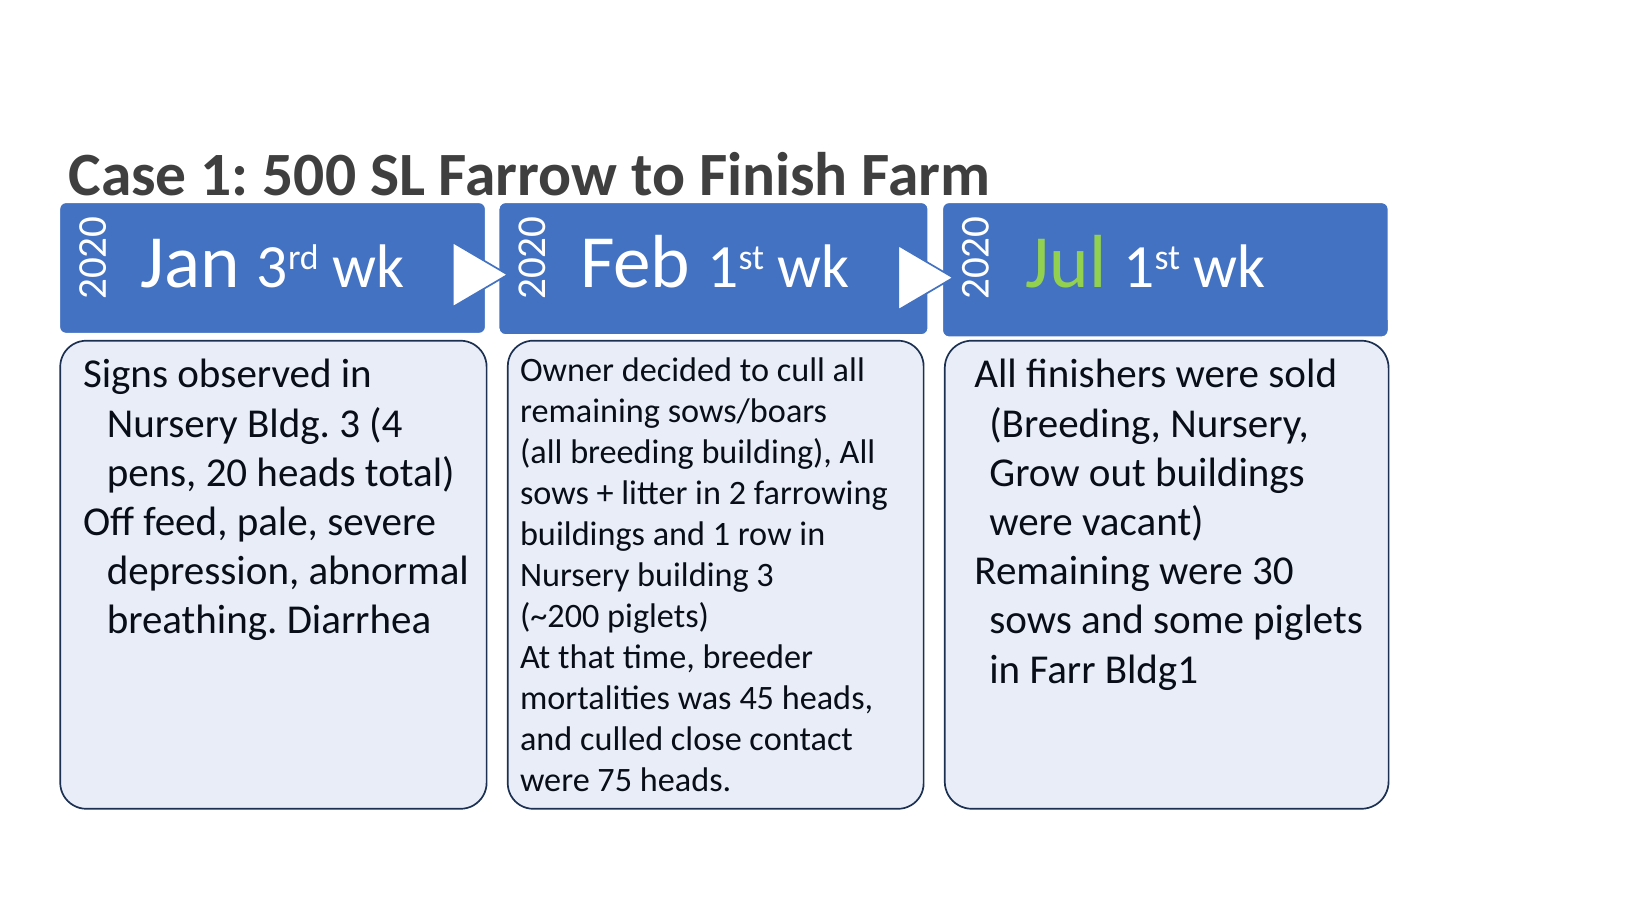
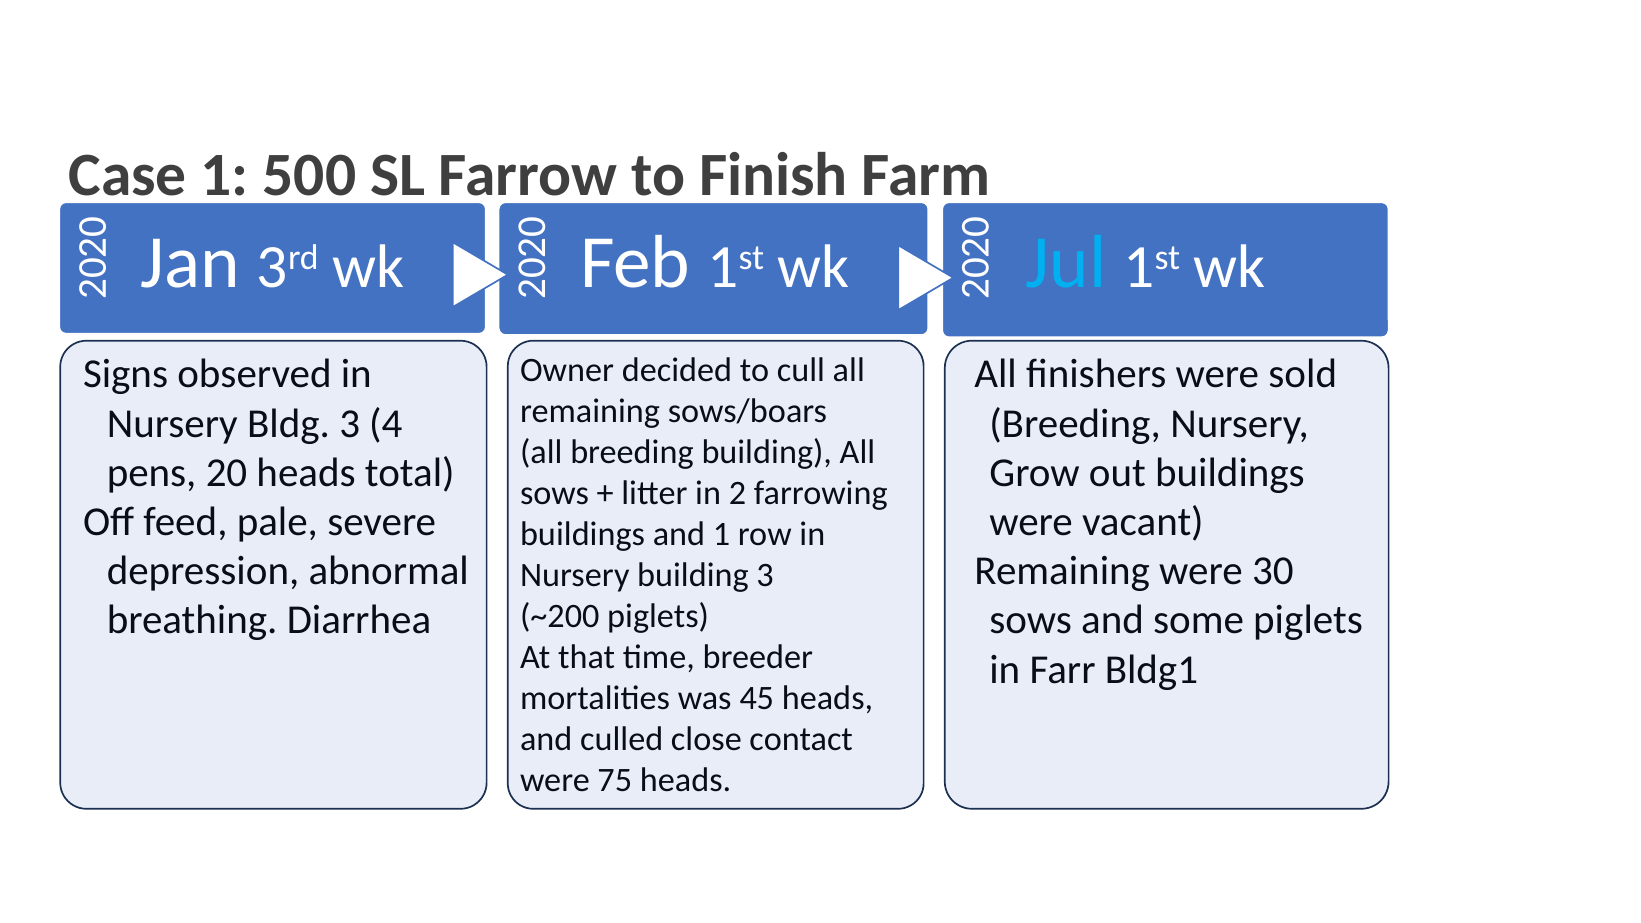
Jul colour: light green -> light blue
